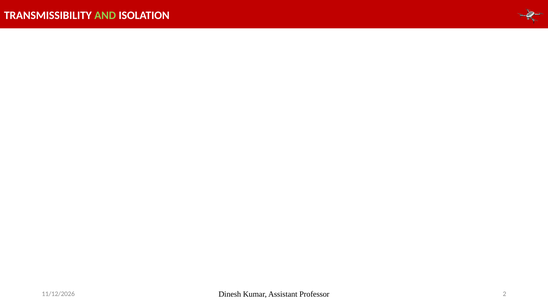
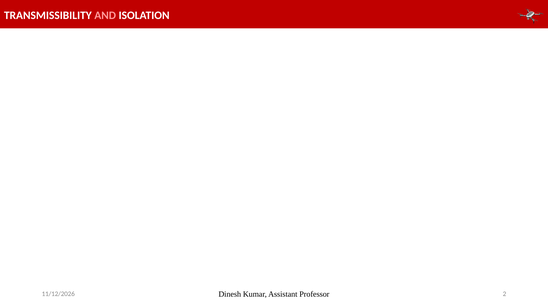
AND colour: light green -> pink
